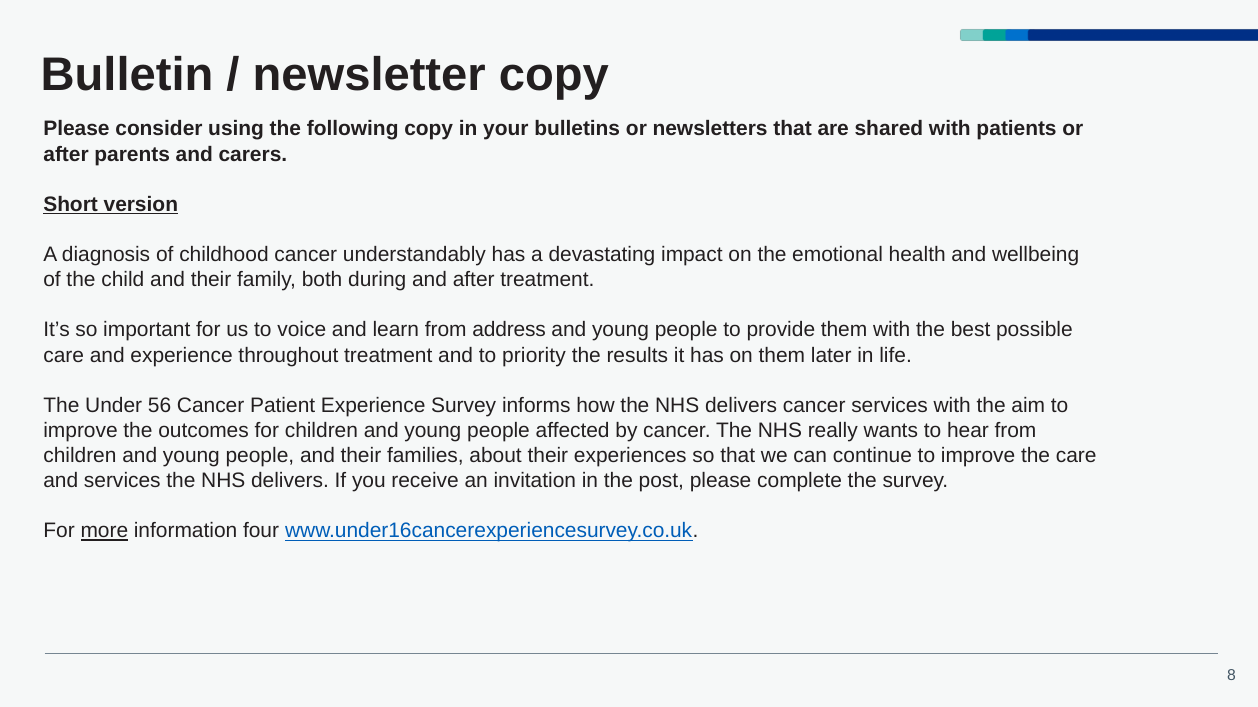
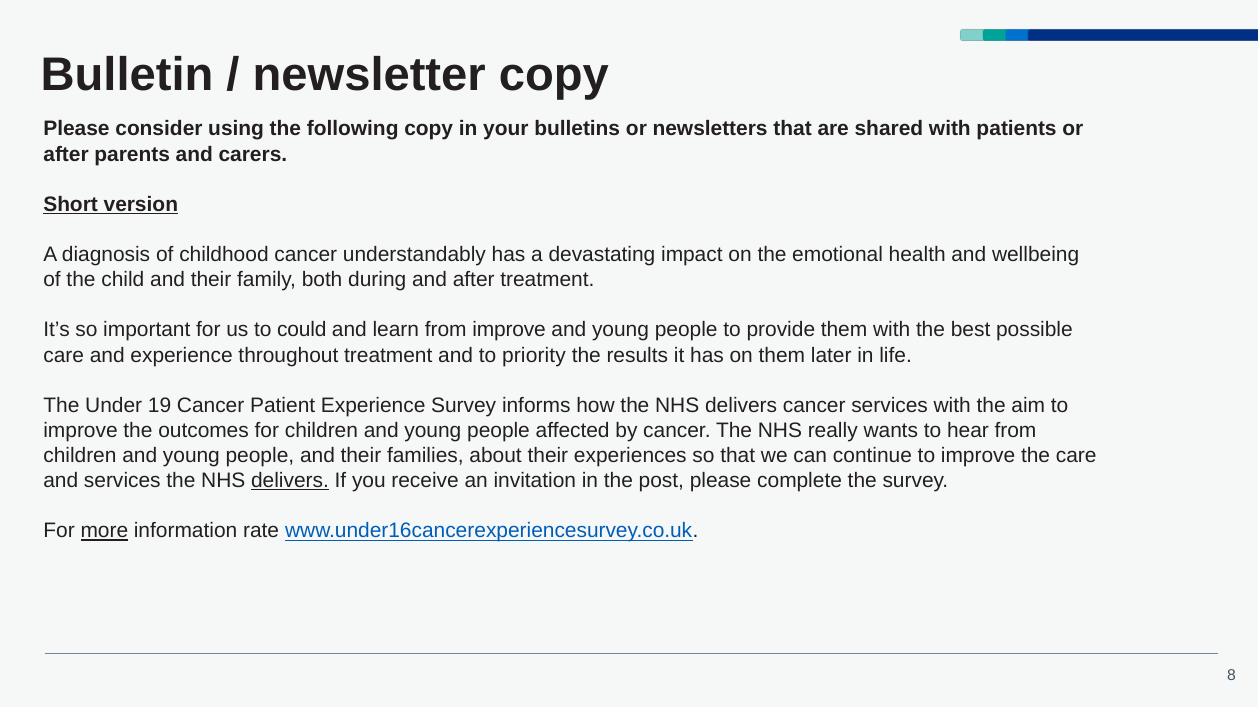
voice: voice -> could
from address: address -> improve
56: 56 -> 19
delivers at (290, 481) underline: none -> present
four: four -> rate
